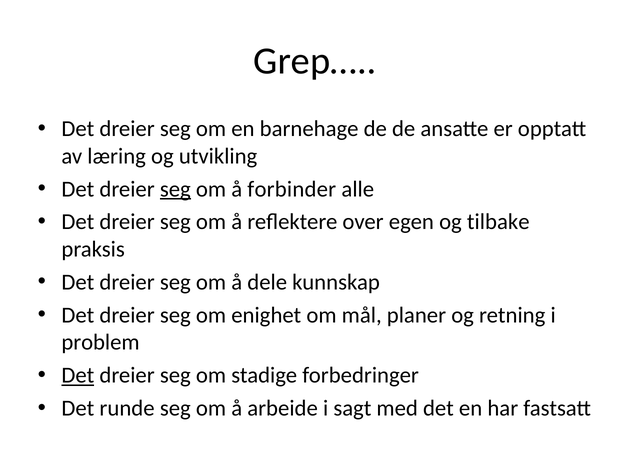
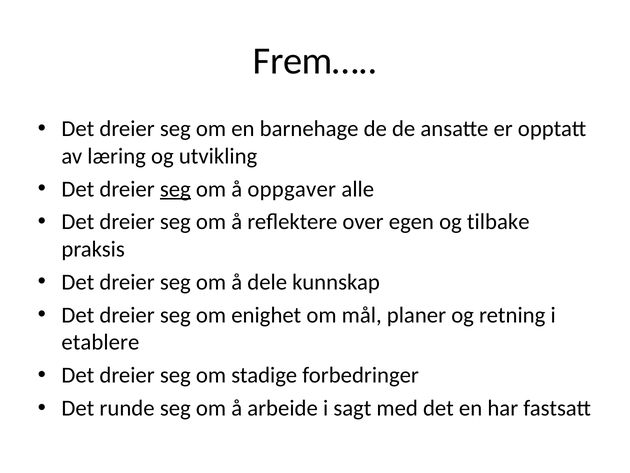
Grep…: Grep… -> Frem…
forbinder: forbinder -> oppgaver
problem: problem -> etablere
Det at (78, 375) underline: present -> none
